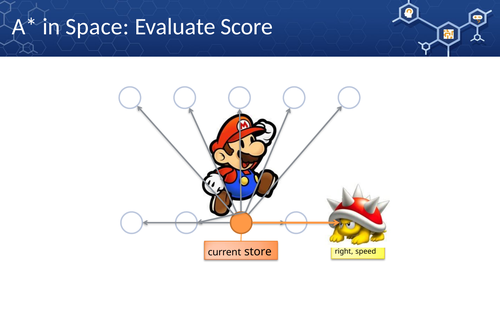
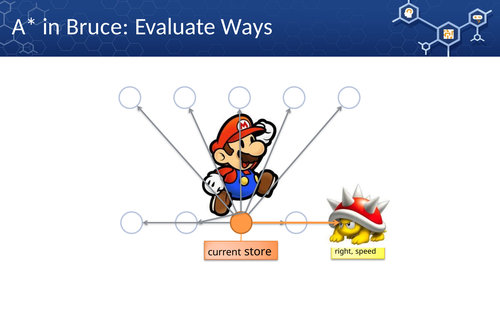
Space: Space -> Bruce
Score: Score -> Ways
